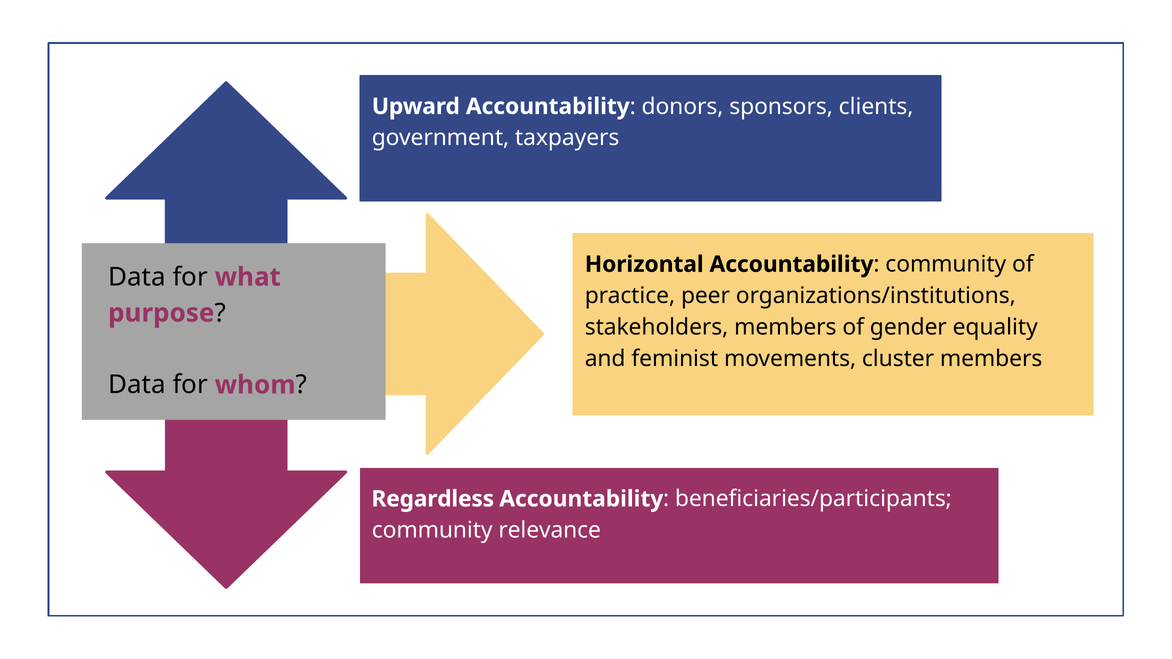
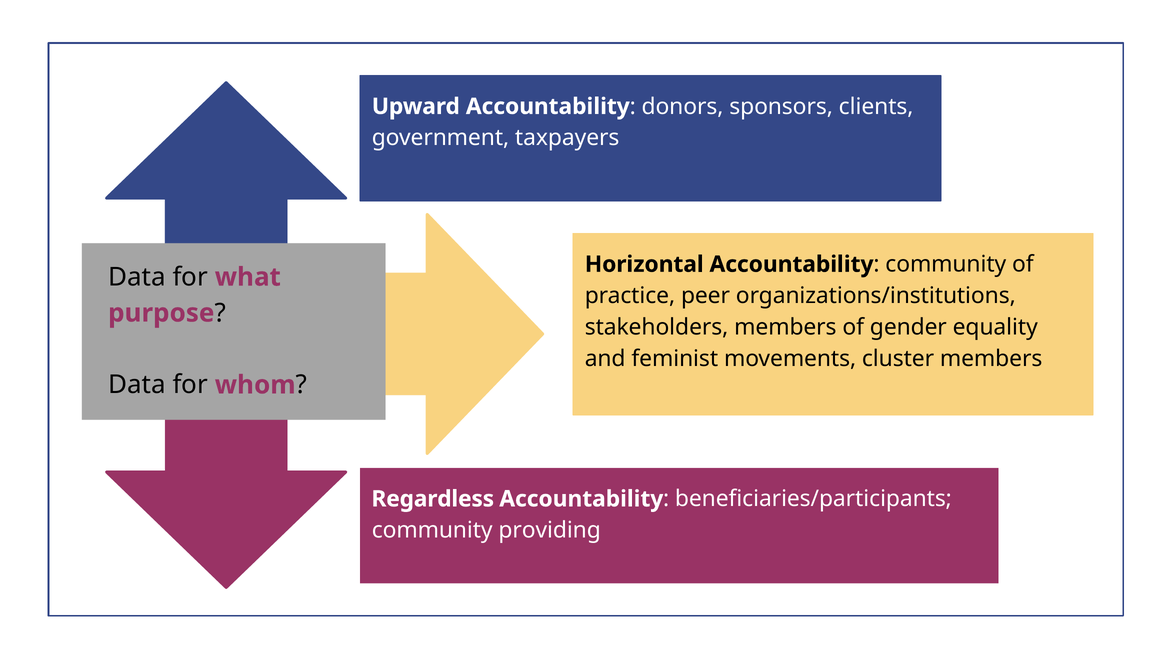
relevance: relevance -> providing
